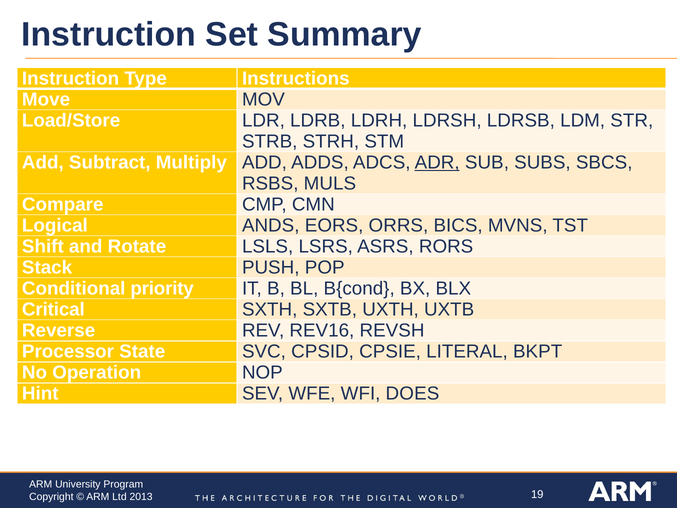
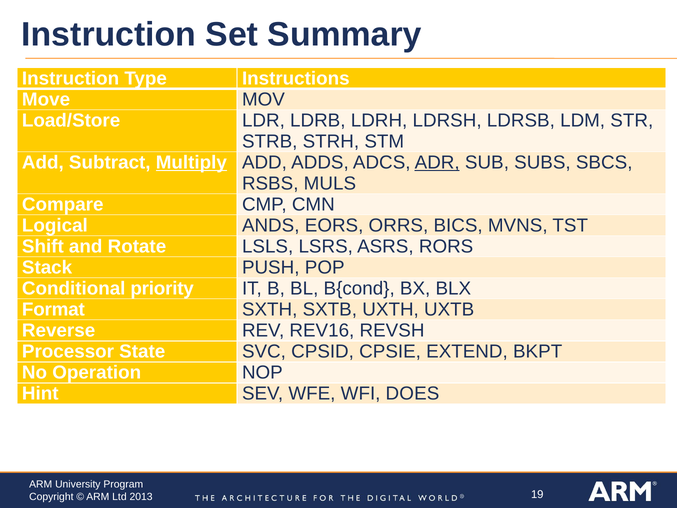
Multiply underline: none -> present
Critical: Critical -> Format
LITERAL: LITERAL -> EXTEND
